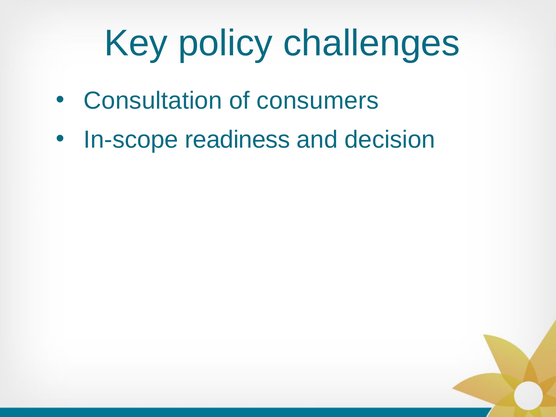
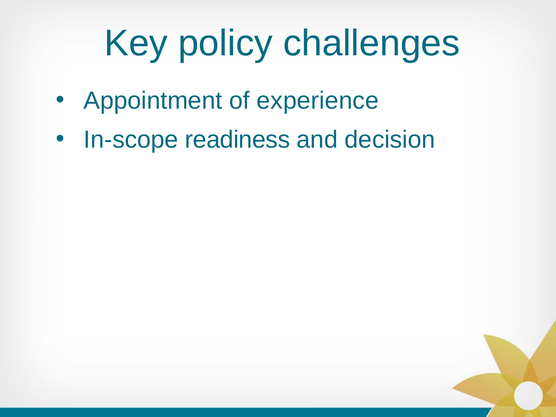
Consultation: Consultation -> Appointment
consumers: consumers -> experience
